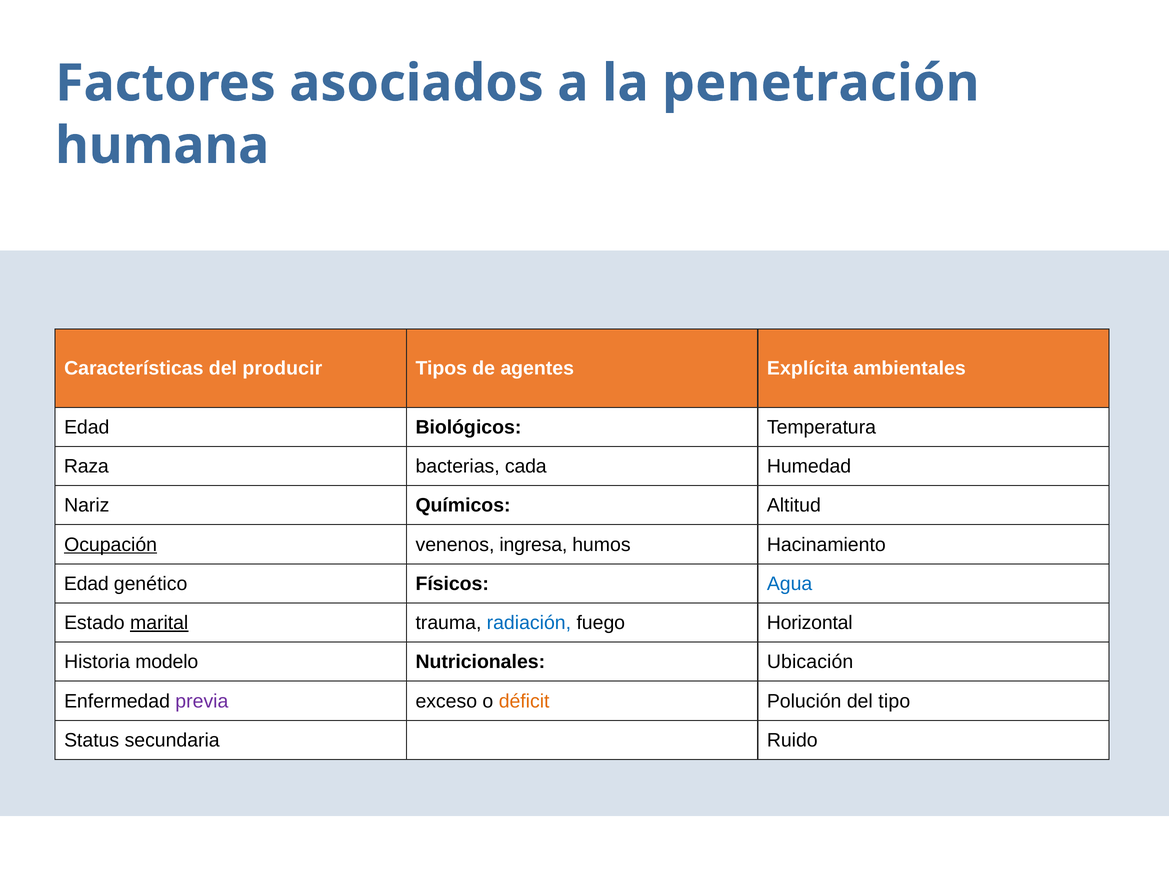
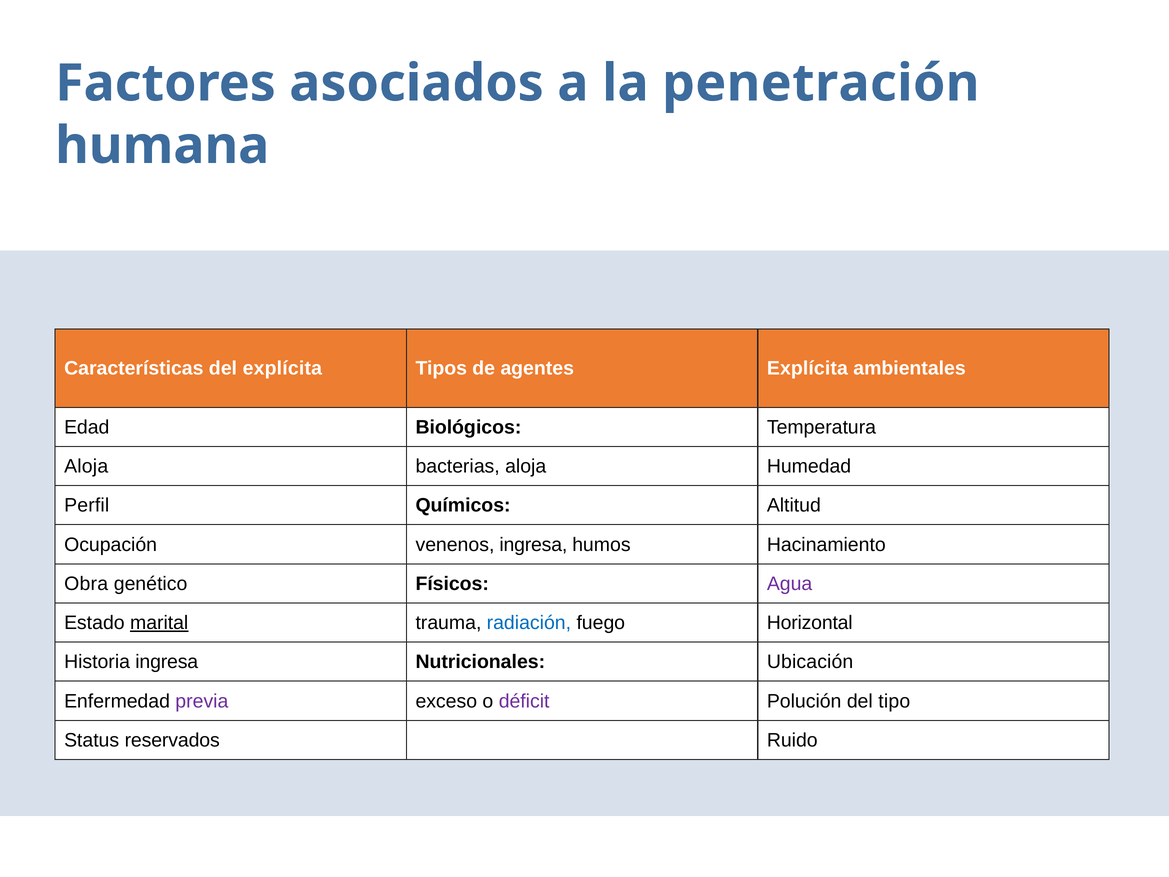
del producir: producir -> explícita
Raza at (86, 466): Raza -> Aloja
bacterias cada: cada -> aloja
Nariz: Nariz -> Perfil
Ocupación underline: present -> none
Edad at (86, 584): Edad -> Obra
Agua colour: blue -> purple
Historia modelo: modelo -> ingresa
déficit colour: orange -> purple
secundaria: secundaria -> reservados
